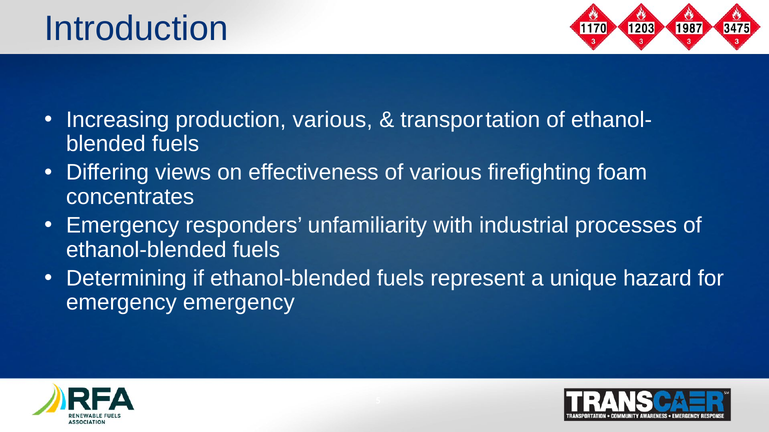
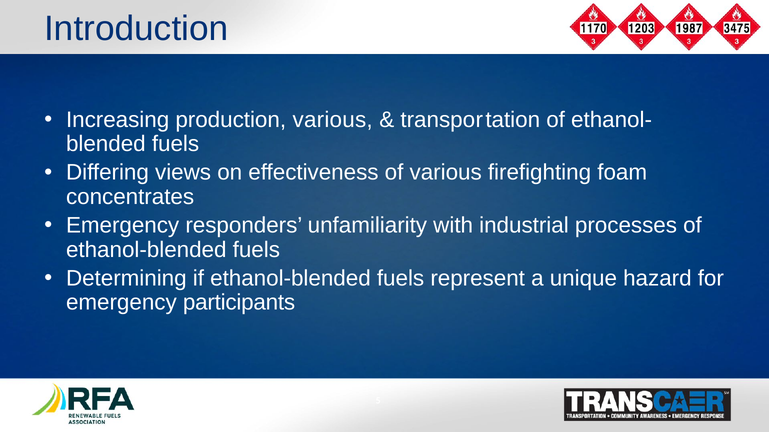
emergency emergency: emergency -> participants
